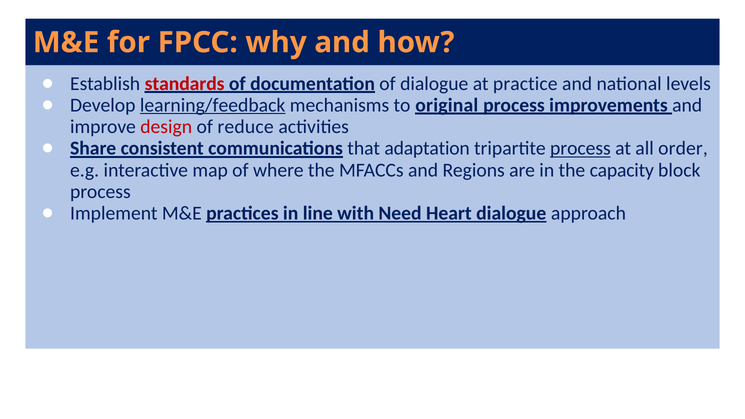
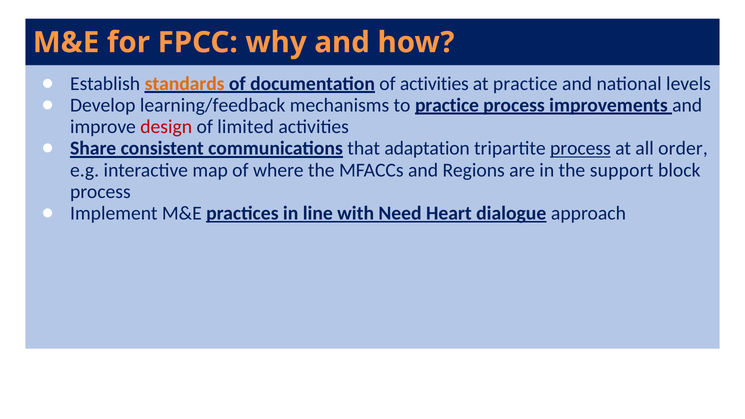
standards colour: red -> orange
of dialogue: dialogue -> activities
learning/feedback underline: present -> none
to original: original -> practice
reduce: reduce -> limited
capacity: capacity -> support
